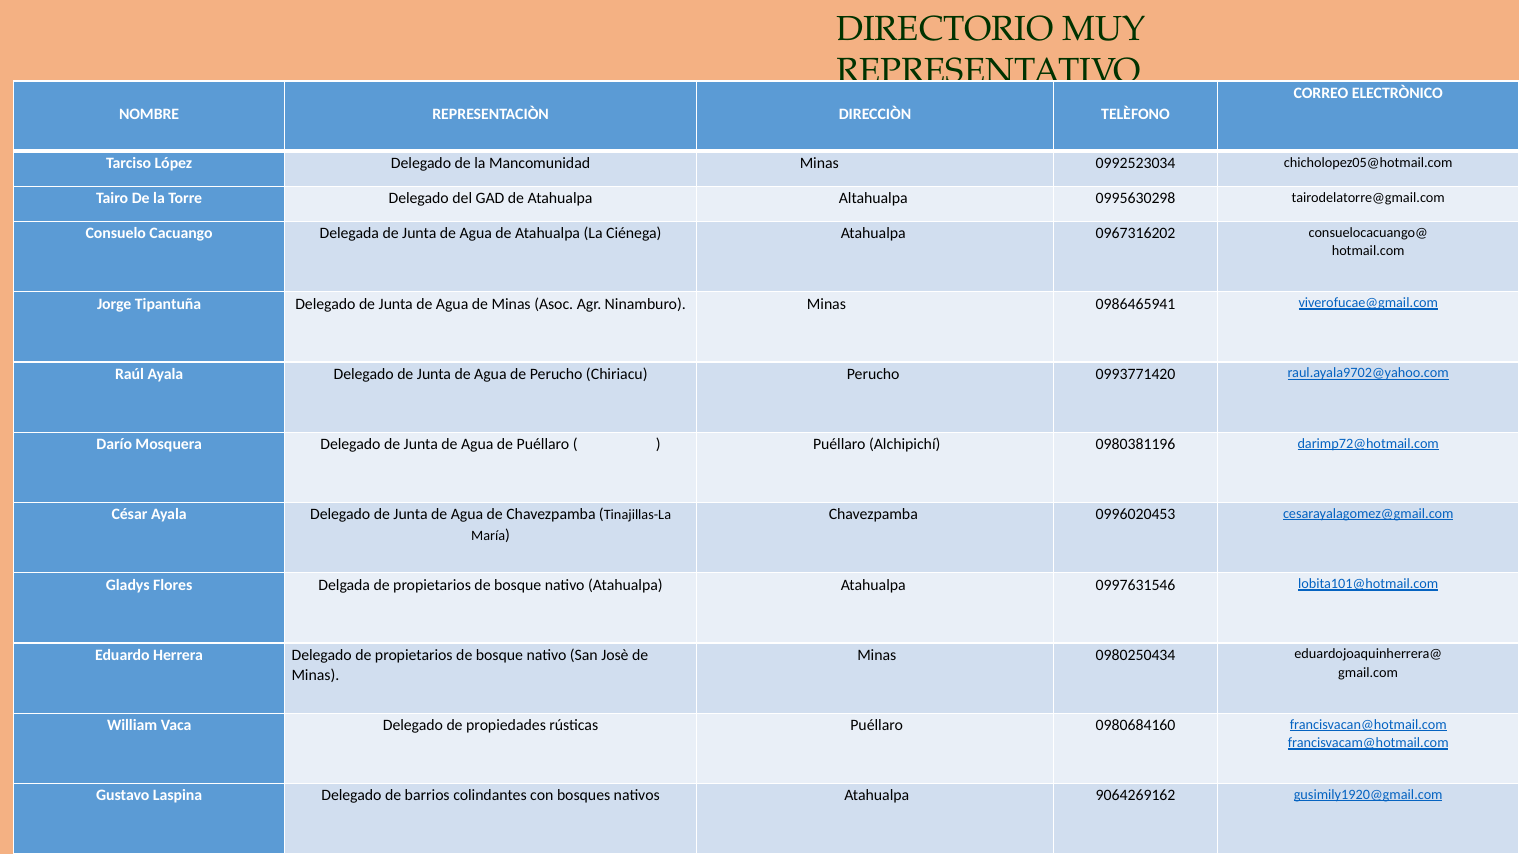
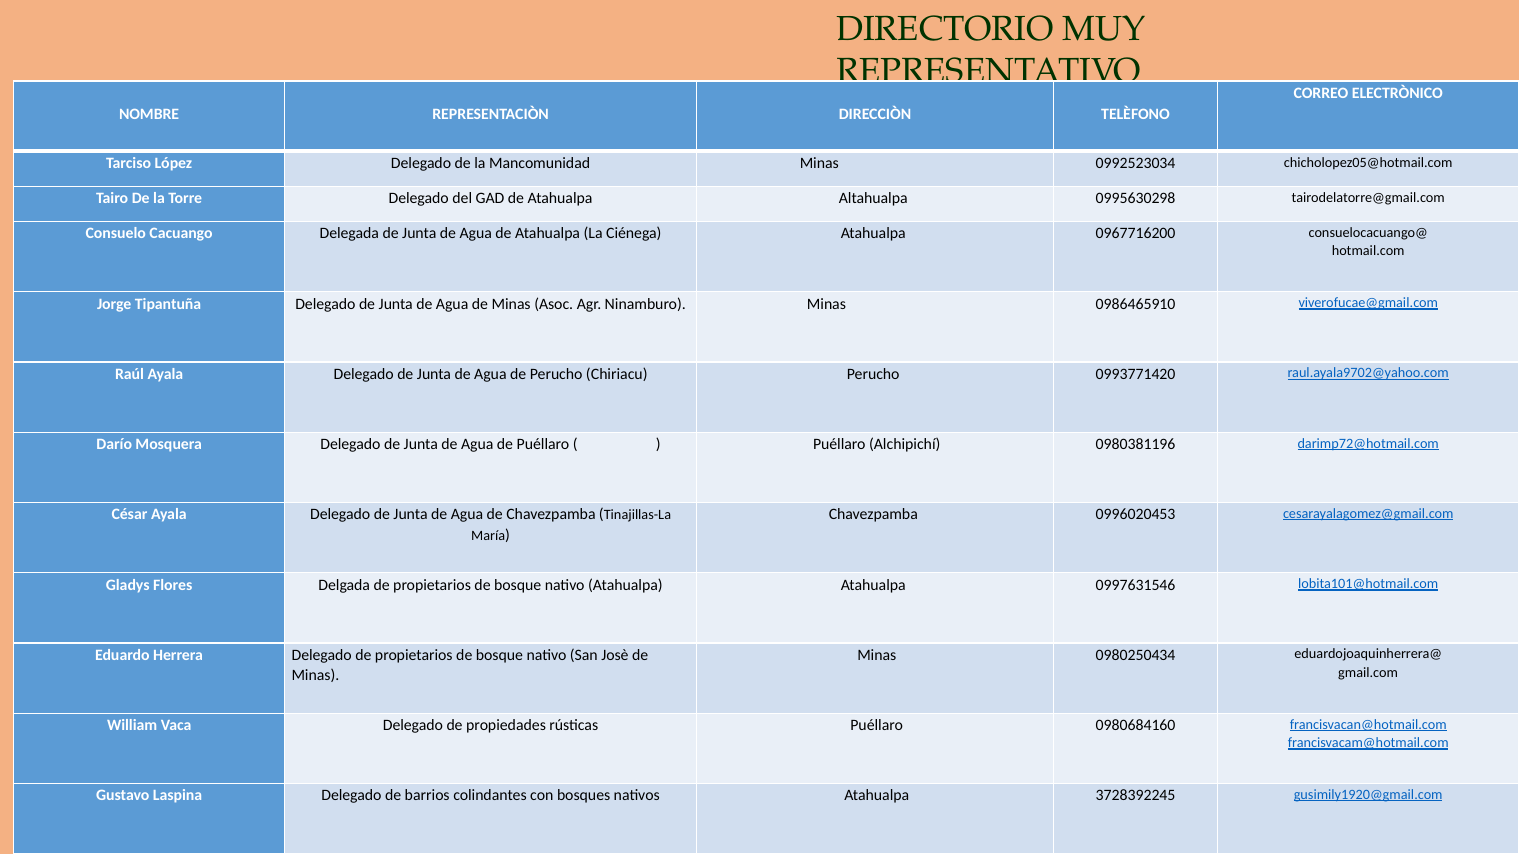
0967316202: 0967316202 -> 0967716200
0986465941: 0986465941 -> 0986465910
9064269162: 9064269162 -> 3728392245
